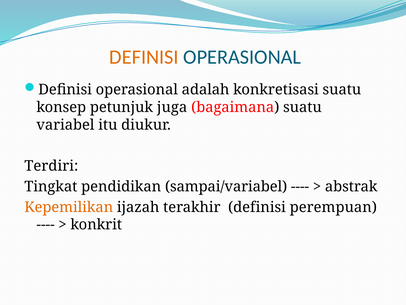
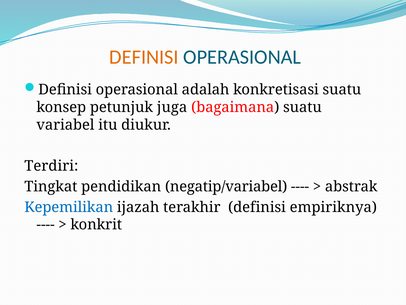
sampai/variabel: sampai/variabel -> negatip/variabel
Kepemilikan colour: orange -> blue
perempuan: perempuan -> empiriknya
